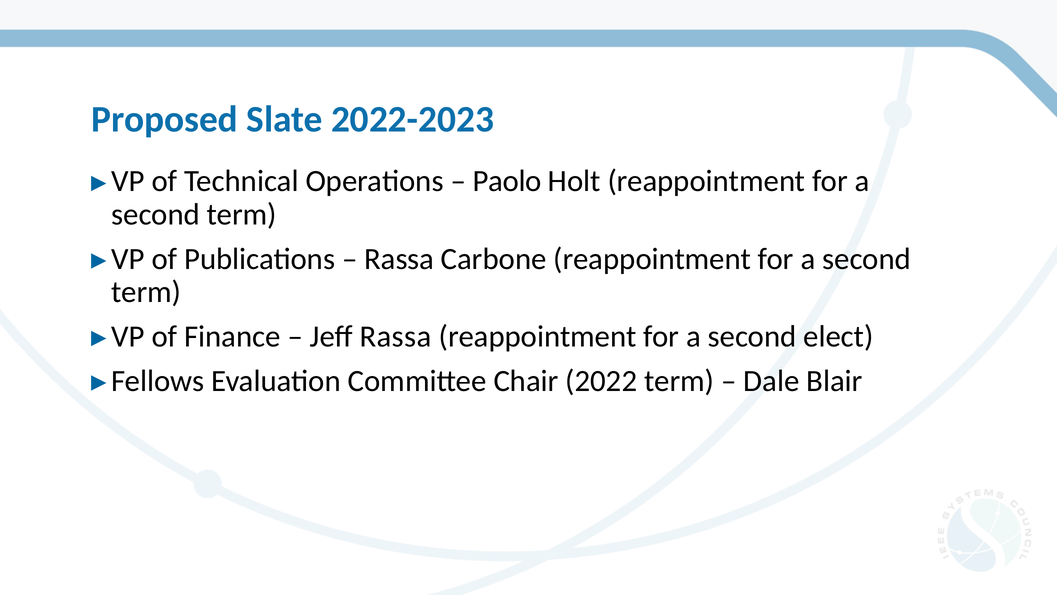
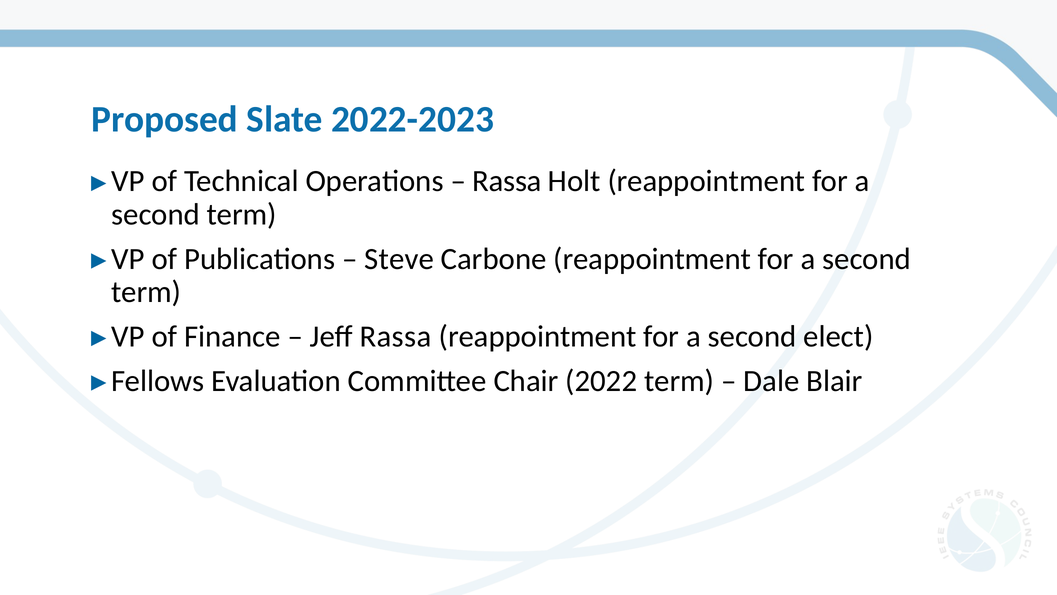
Paolo at (507, 181): Paolo -> Rassa
Rassa at (399, 259): Rassa -> Steve
